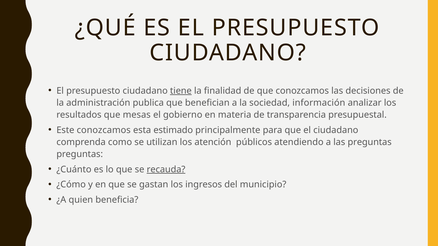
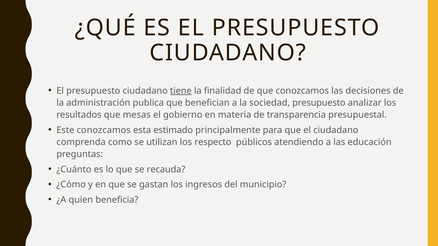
sociedad información: información -> presupuesto
atención: atención -> respecto
las preguntas: preguntas -> educación
recauda underline: present -> none
